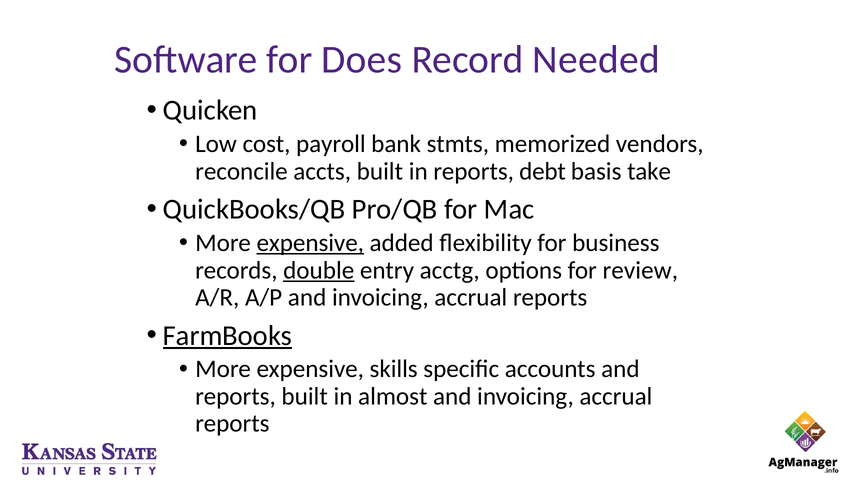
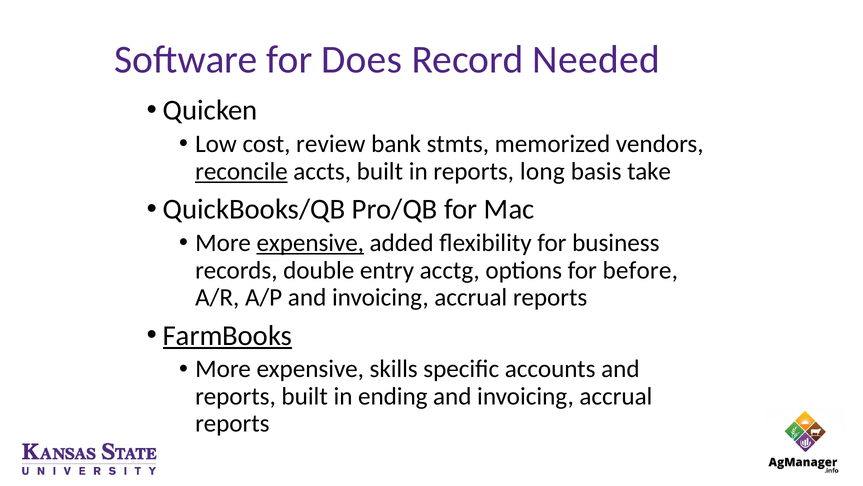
payroll: payroll -> review
reconcile underline: none -> present
debt: debt -> long
double underline: present -> none
review: review -> before
almost: almost -> ending
